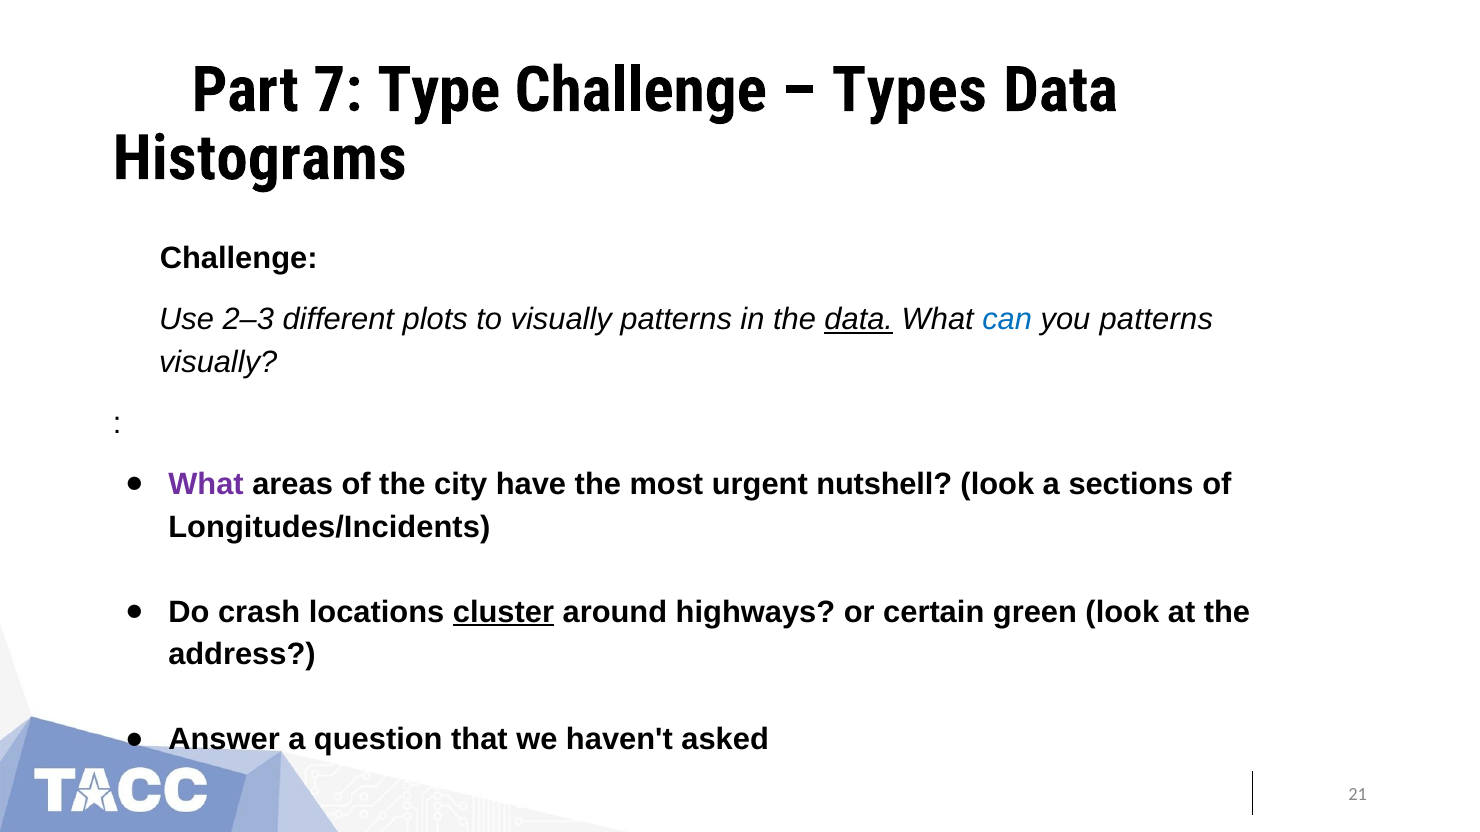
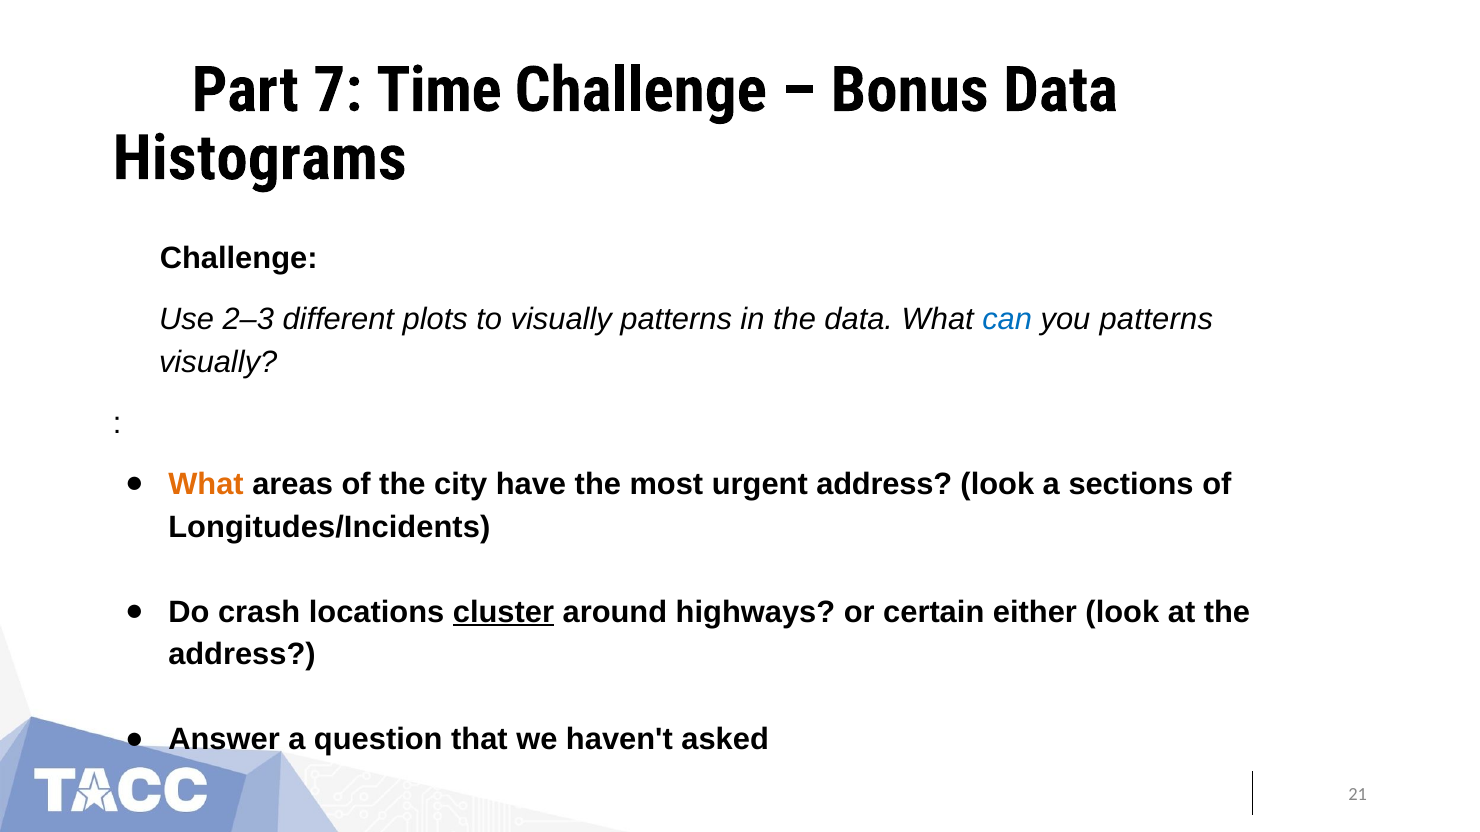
Type: Type -> Time
Types: Types -> Bonus
data at (859, 320) underline: present -> none
What at (206, 485) colour: purple -> orange
urgent nutshell: nutshell -> address
green: green -> either
